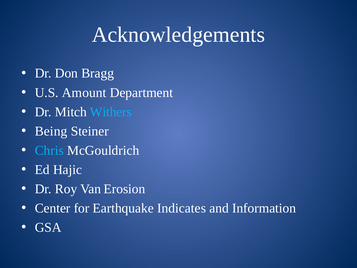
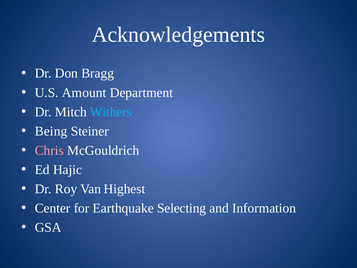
Chris colour: light blue -> pink
Erosion: Erosion -> Highest
Indicates: Indicates -> Selecting
